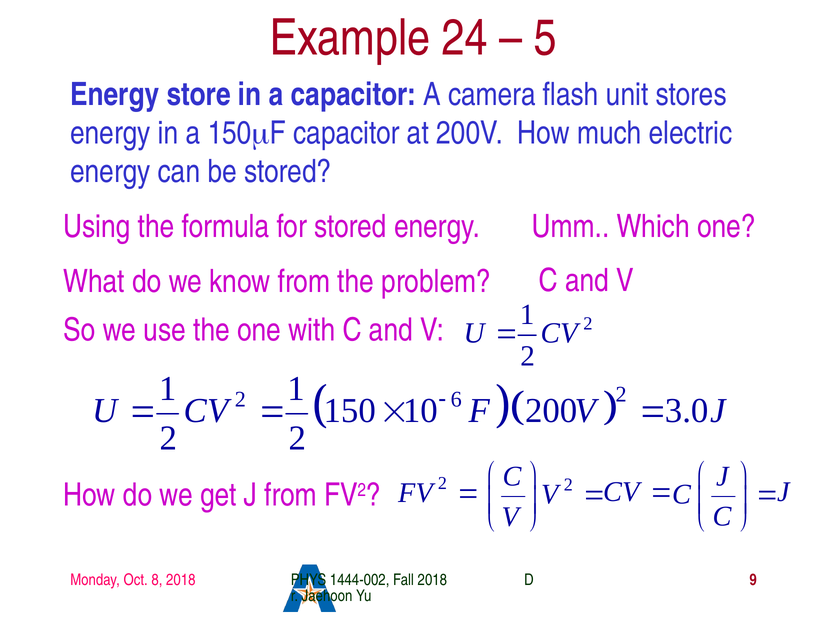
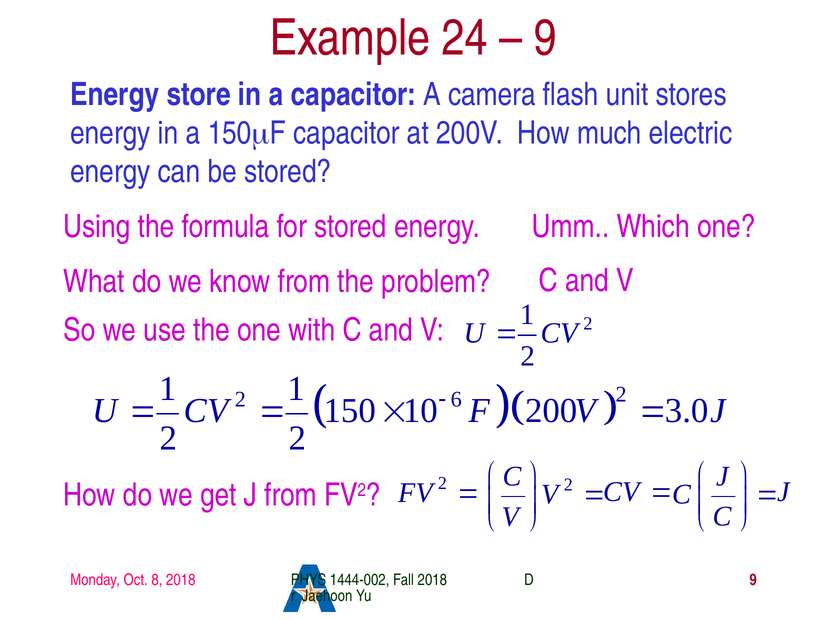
5 at (545, 38): 5 -> 9
